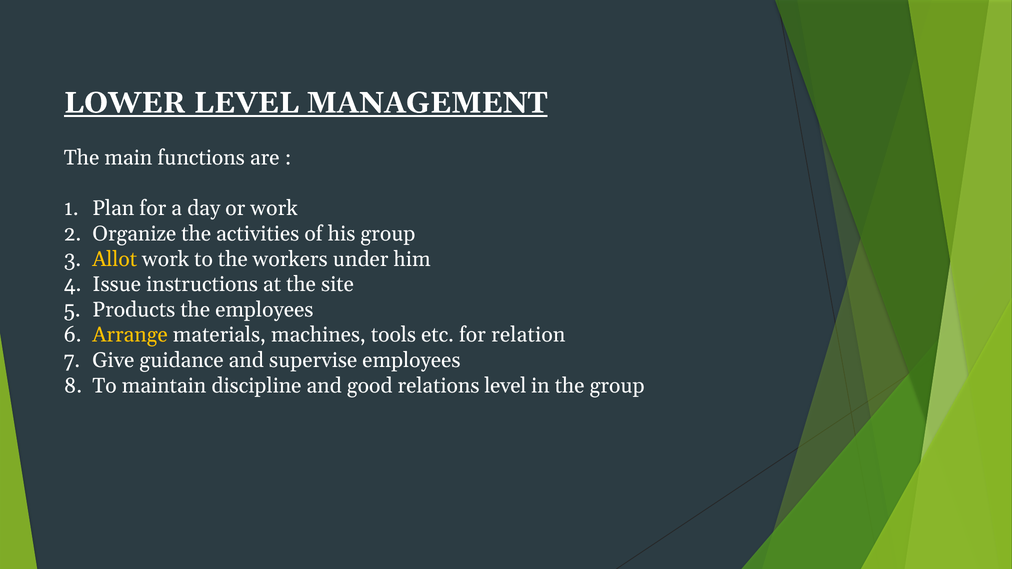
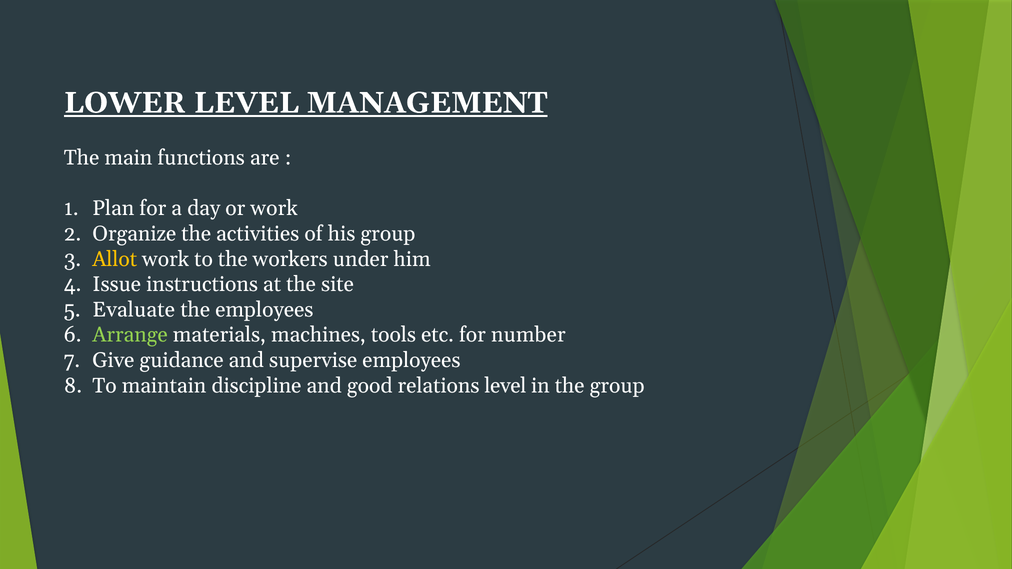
Products: Products -> Evaluate
Arrange colour: yellow -> light green
relation: relation -> number
